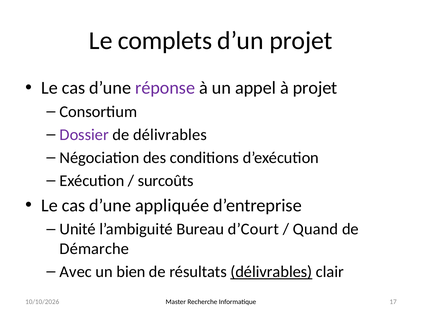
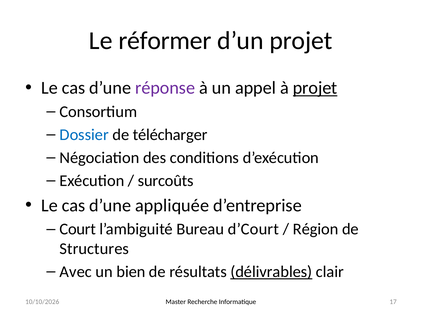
complets: complets -> réformer
projet at (315, 88) underline: none -> present
Dossier colour: purple -> blue
de délivrables: délivrables -> télécharger
Unité: Unité -> Court
Quand: Quand -> Région
Démarche: Démarche -> Structures
